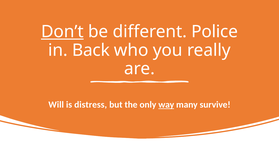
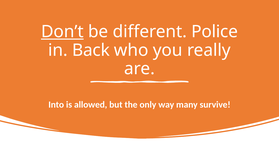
Will: Will -> Into
distress: distress -> allowed
way underline: present -> none
